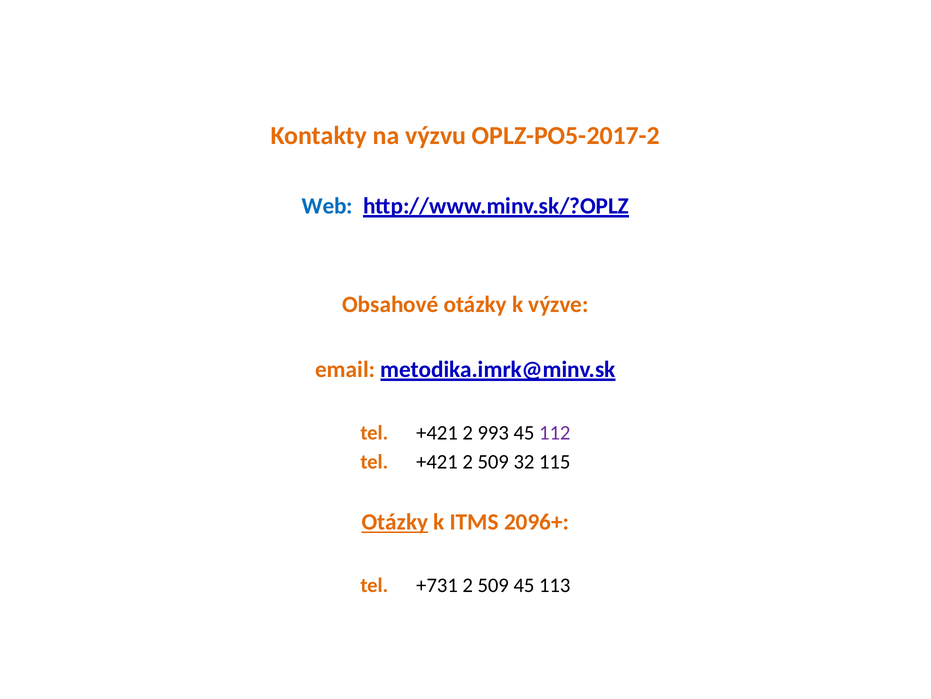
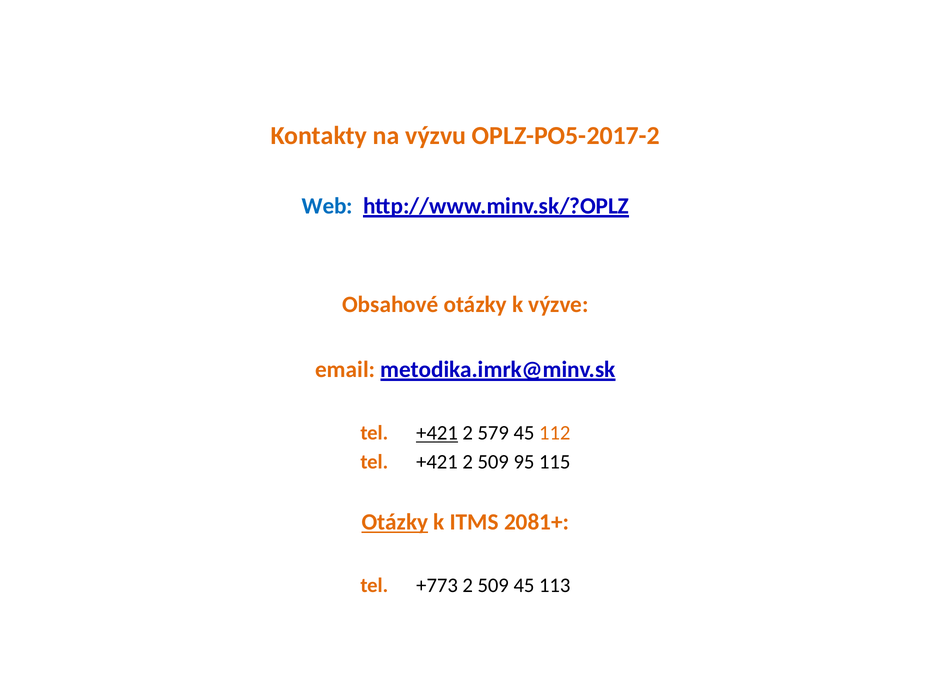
+421 at (437, 433) underline: none -> present
993: 993 -> 579
112 colour: purple -> orange
32: 32 -> 95
2096+: 2096+ -> 2081+
+731: +731 -> +773
